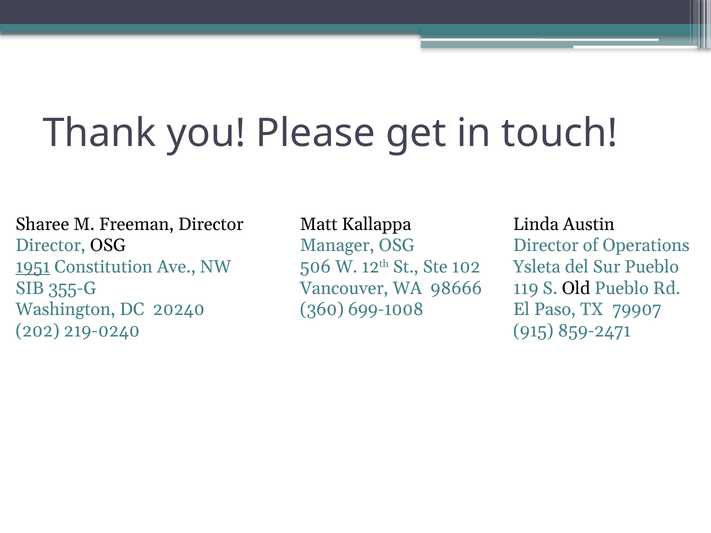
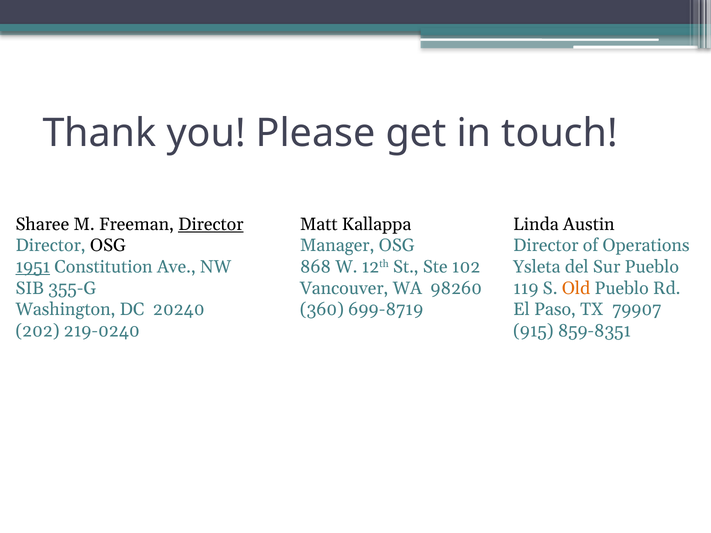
Director at (211, 224) underline: none -> present
506: 506 -> 868
98666: 98666 -> 98260
Old colour: black -> orange
699-1008: 699-1008 -> 699-8719
859-2471: 859-2471 -> 859-8351
